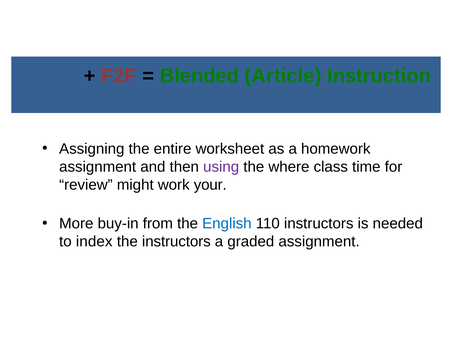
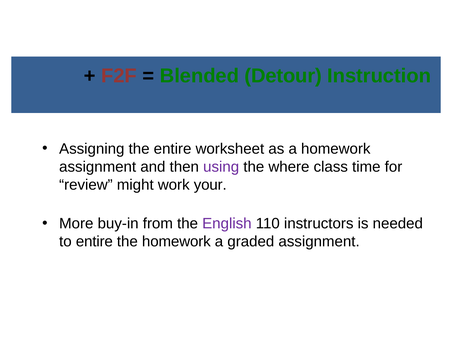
Article: Article -> Detour
English colour: blue -> purple
to index: index -> entire
the instructors: instructors -> homework
